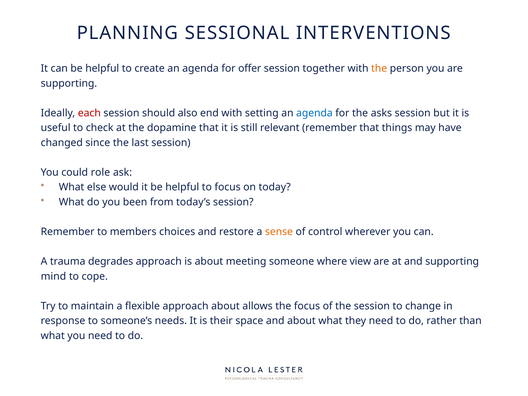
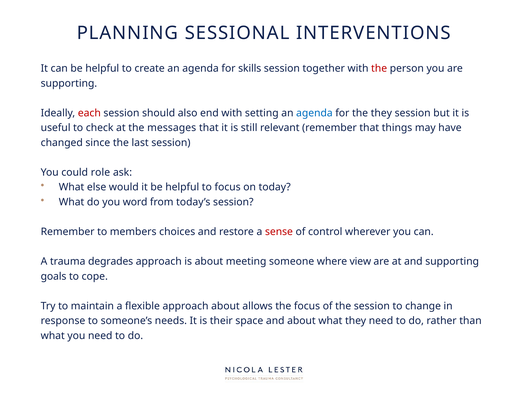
offer: offer -> skills
the at (379, 68) colour: orange -> red
the asks: asks -> they
dopamine: dopamine -> messages
been: been -> word
sense colour: orange -> red
mind: mind -> goals
